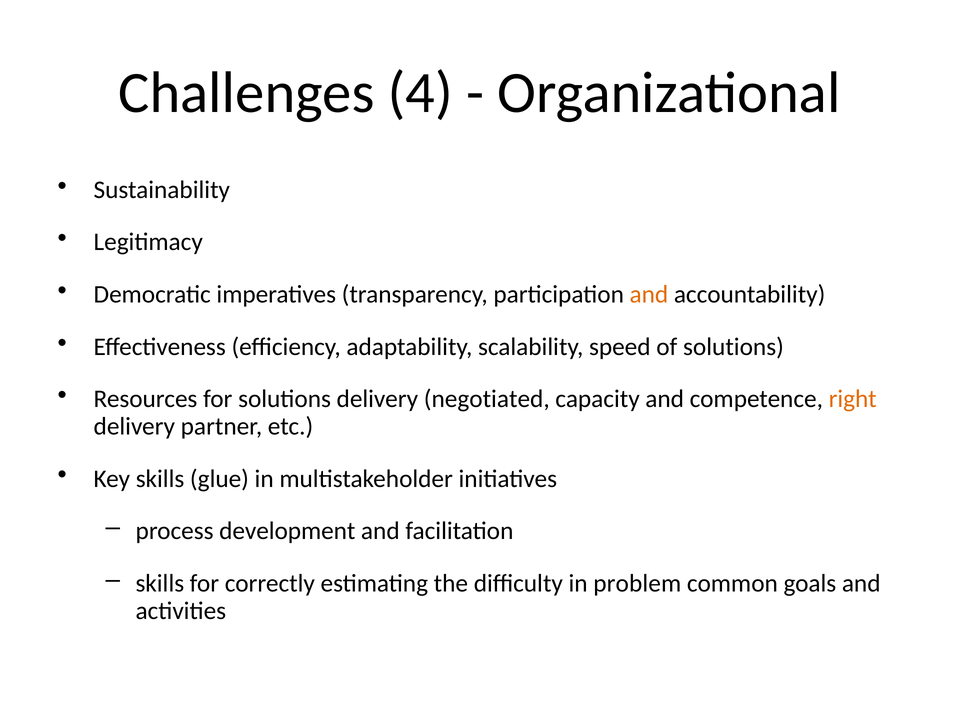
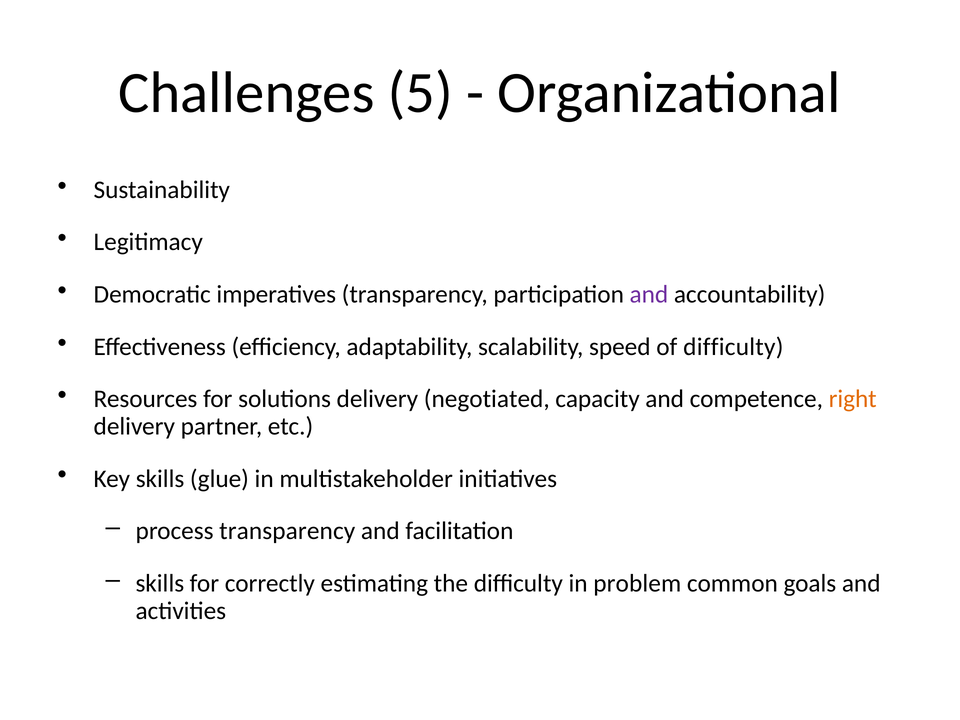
4: 4 -> 5
and at (649, 294) colour: orange -> purple
of solutions: solutions -> difficulty
process development: development -> transparency
